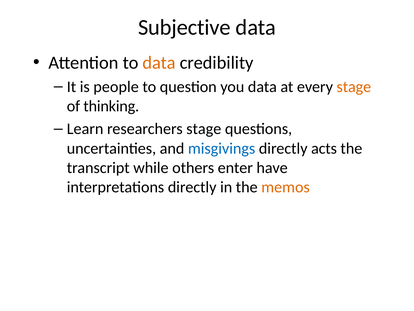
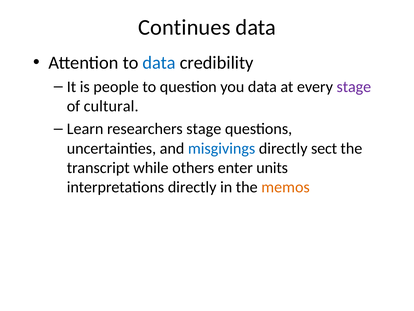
Subjective: Subjective -> Continues
data at (159, 63) colour: orange -> blue
stage at (354, 87) colour: orange -> purple
thinking: thinking -> cultural
acts: acts -> sect
have: have -> units
